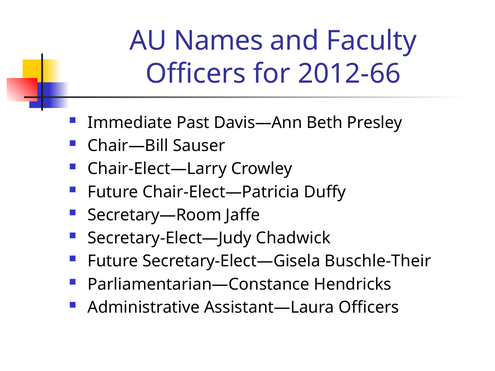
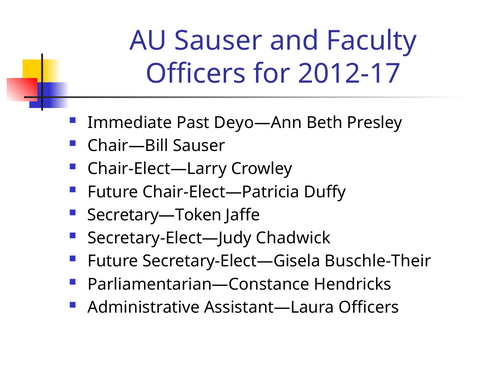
AU Names: Names -> Sauser
2012-66: 2012-66 -> 2012-17
Davis—Ann: Davis—Ann -> Deyo—Ann
Secretary—Room: Secretary—Room -> Secretary—Token
